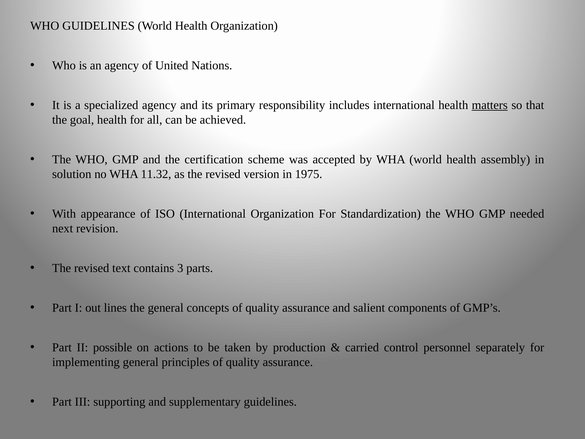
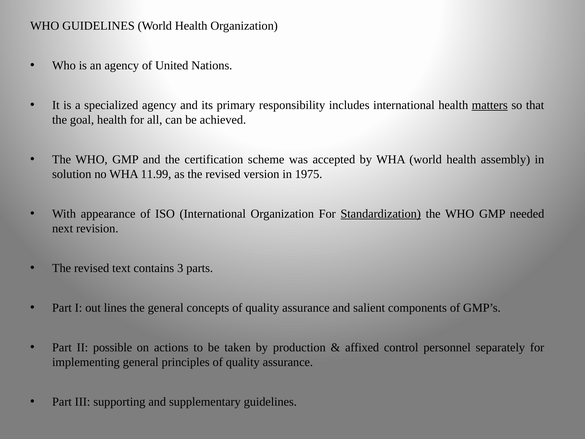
11.32: 11.32 -> 11.99
Standardization underline: none -> present
carried: carried -> affixed
